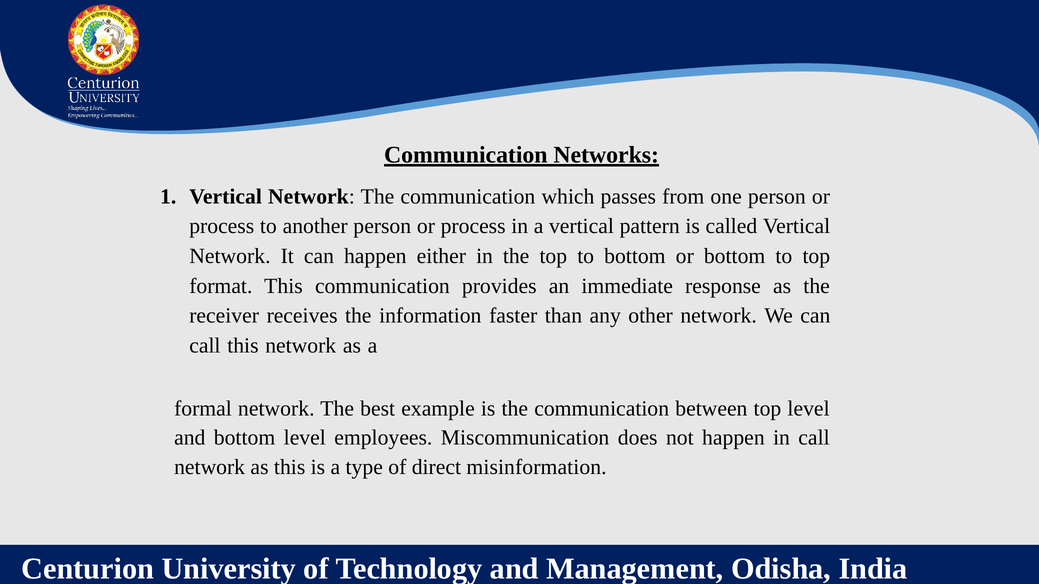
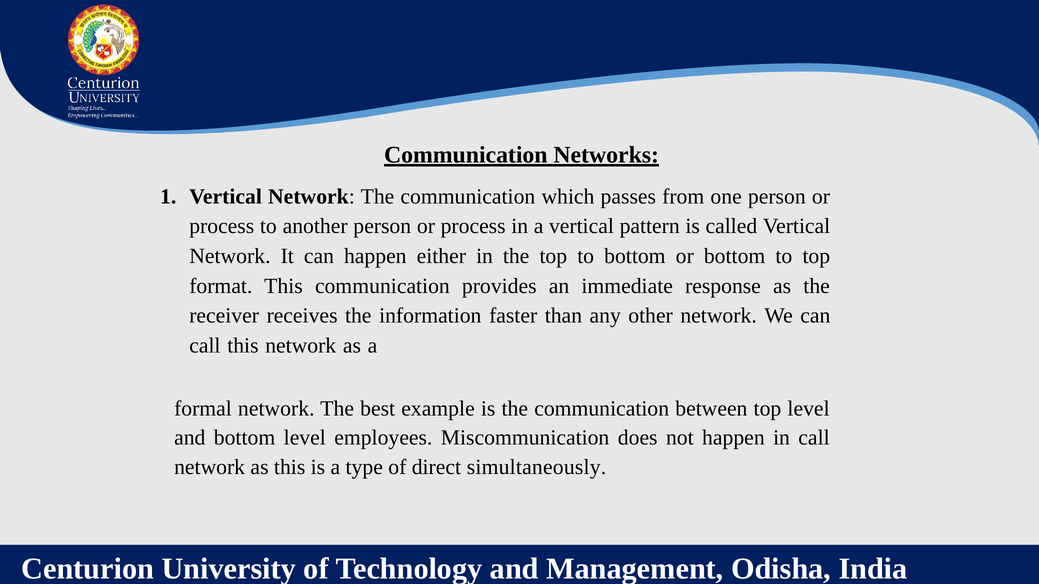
misinformation: misinformation -> simultaneously
